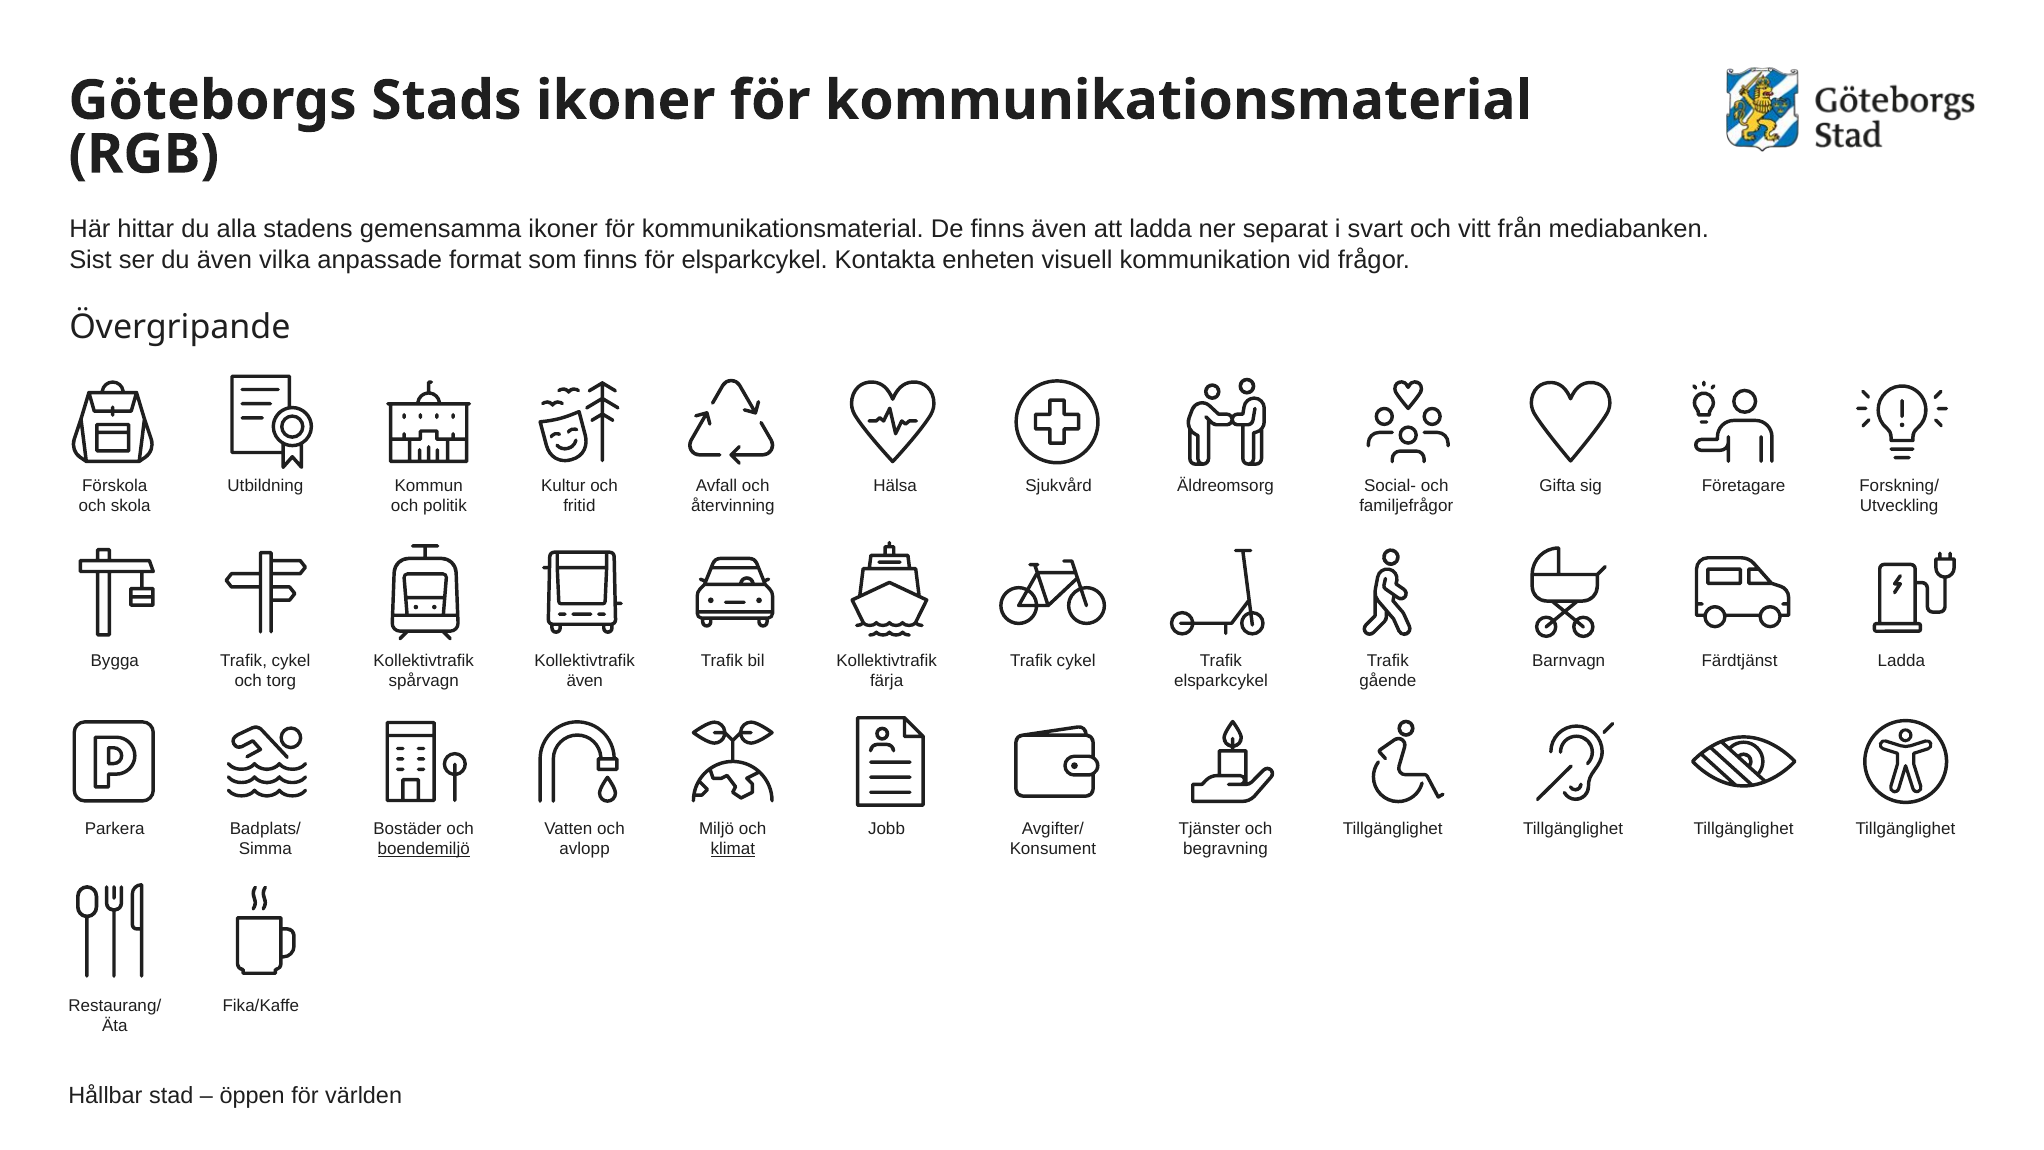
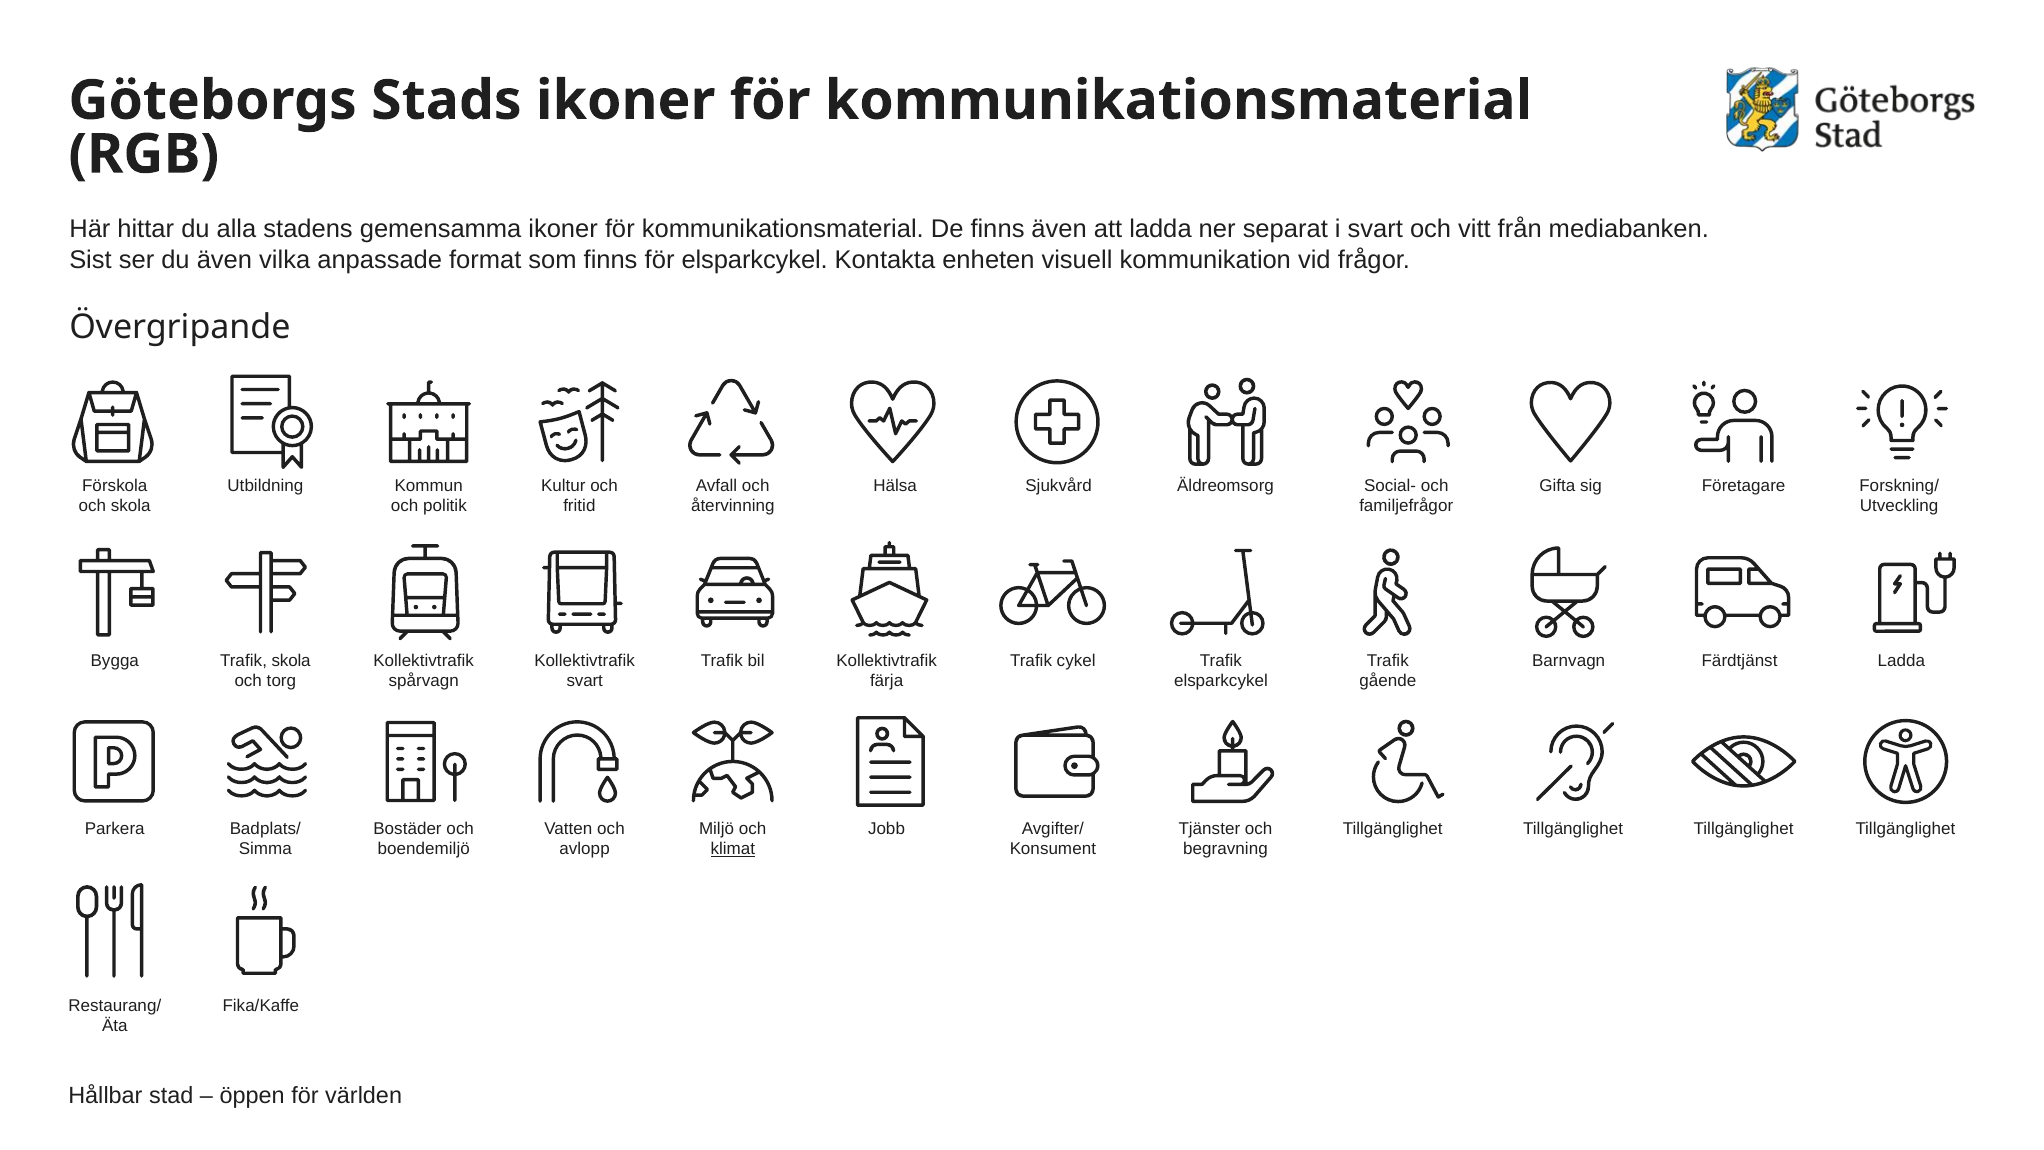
Bygga Trafik cykel: cykel -> skola
även at (585, 681): även -> svart
boendemiljö underline: present -> none
